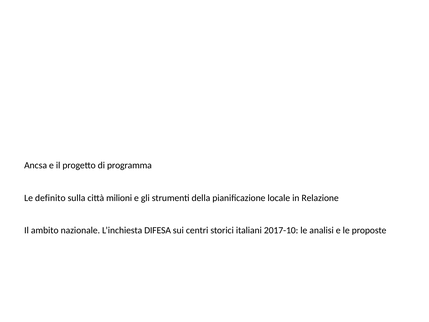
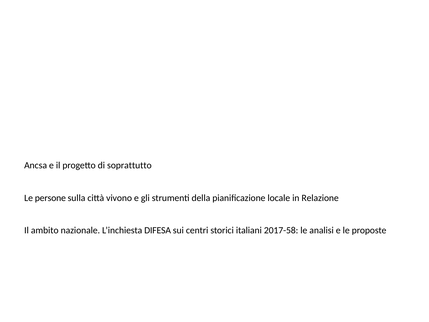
programma: programma -> soprattutto
definito: definito -> persone
milioni: milioni -> vivono
2017-10: 2017-10 -> 2017-58
